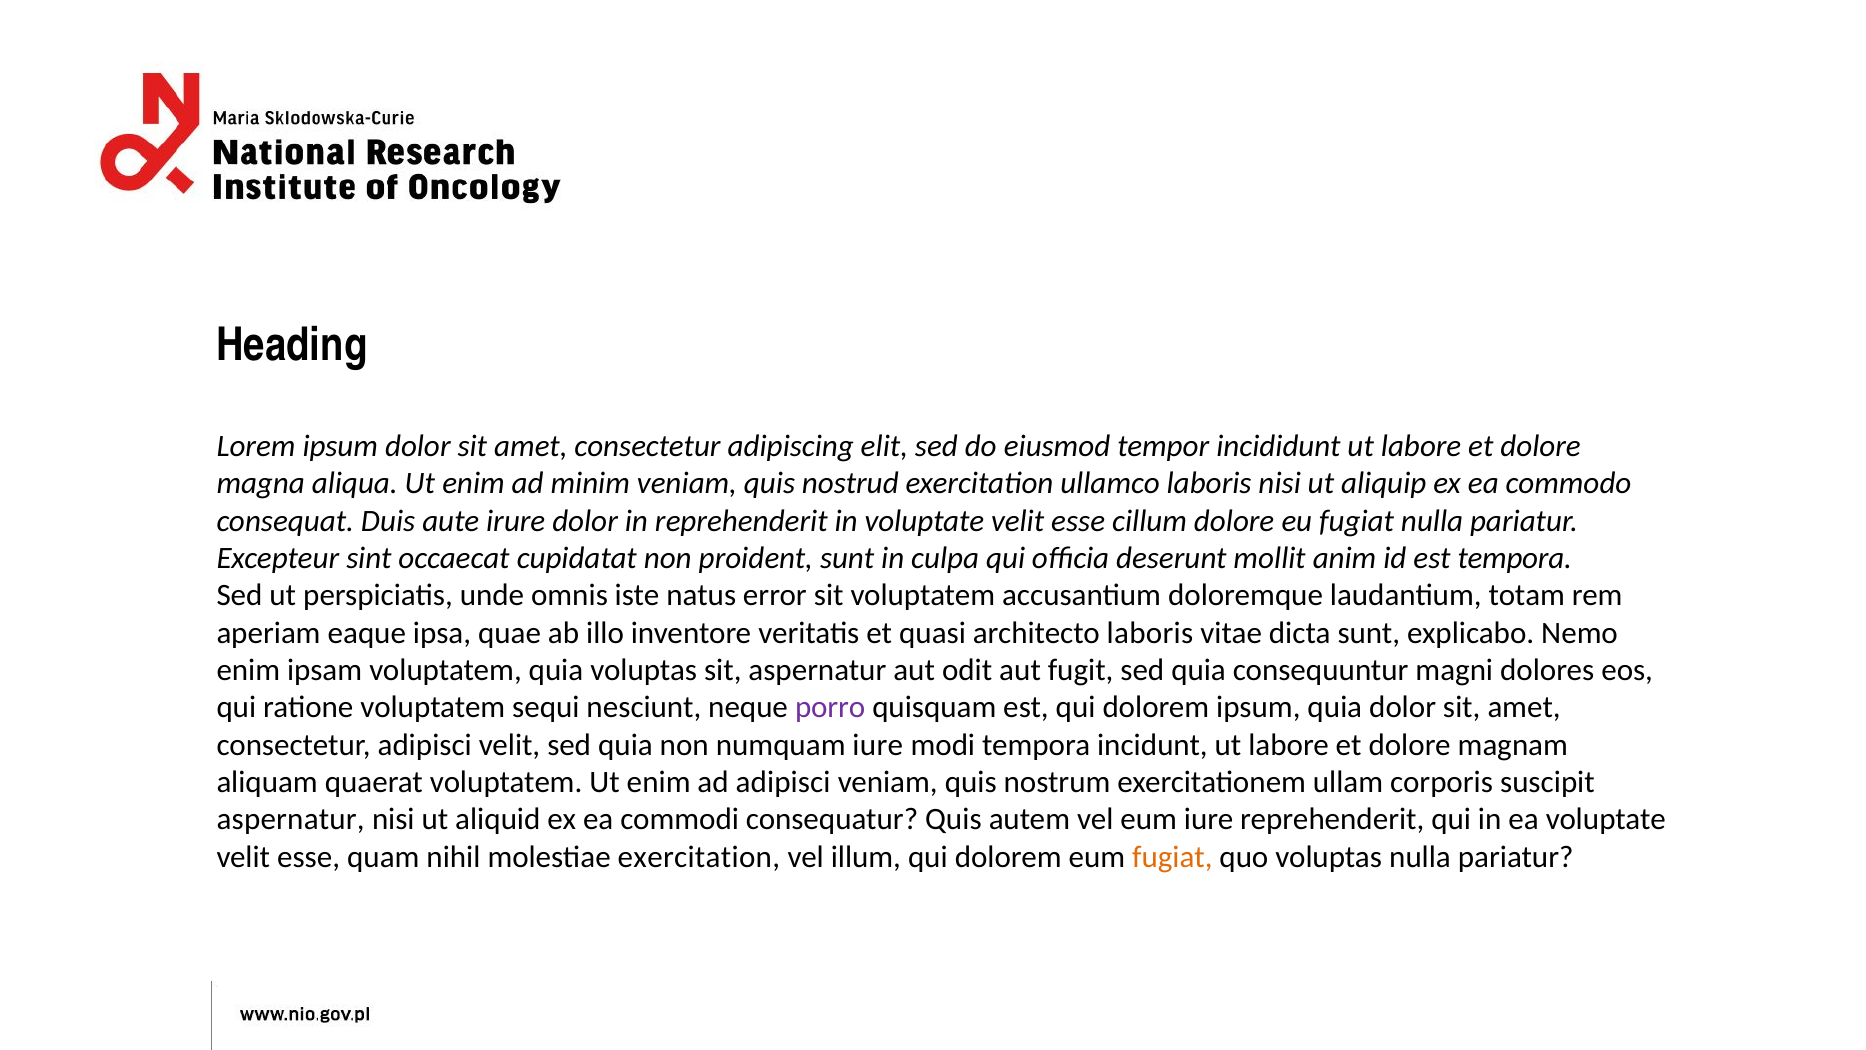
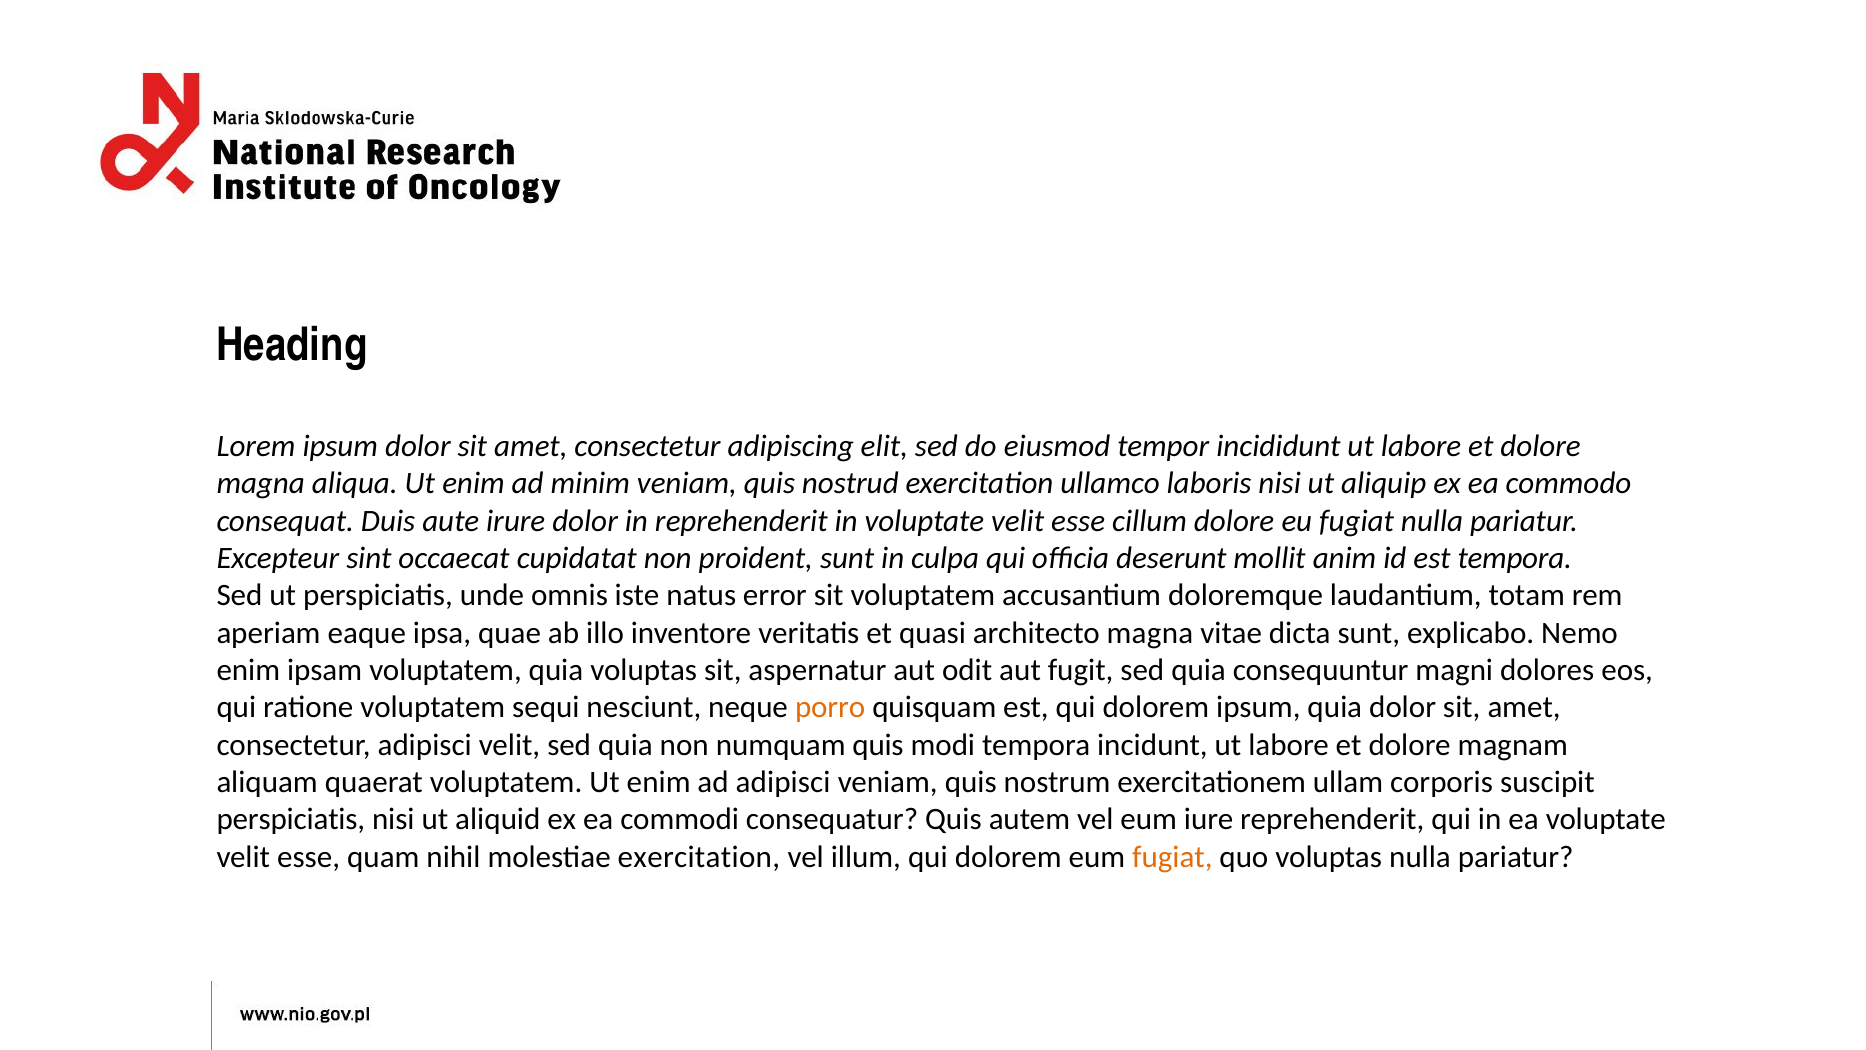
architecto laboris: laboris -> magna
porro colour: purple -> orange
numquam iure: iure -> quis
aspernatur at (291, 819): aspernatur -> perspiciatis
